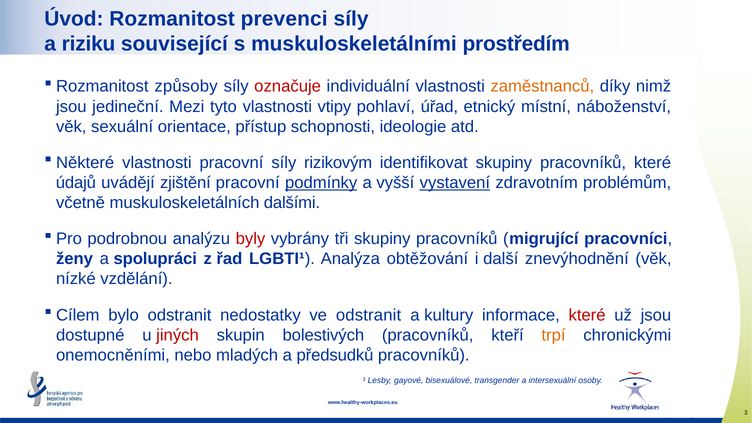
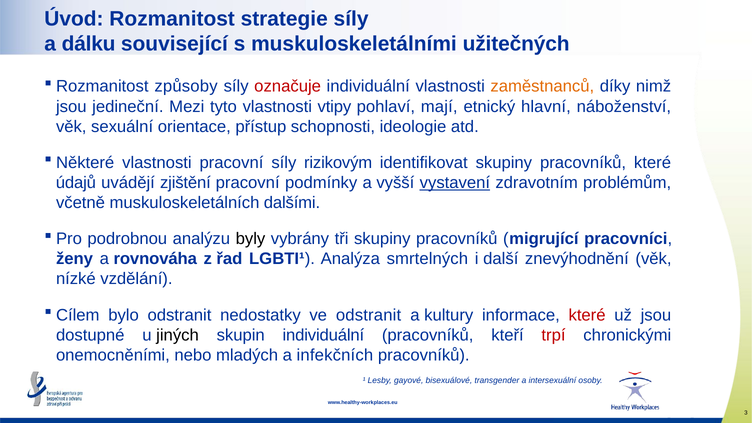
prevenci: prevenci -> strategie
riziku: riziku -> dálku
prostředím: prostředím -> užitečných
úřad: úřad -> mají
místní: místní -> hlavní
podmínky underline: present -> none
byly colour: red -> black
spolupráci: spolupráci -> rovnováha
obtěžování: obtěžování -> smrtelných
jiných colour: red -> black
skupin bolestivých: bolestivých -> individuální
trpí colour: orange -> red
předsudků: předsudků -> infekčních
